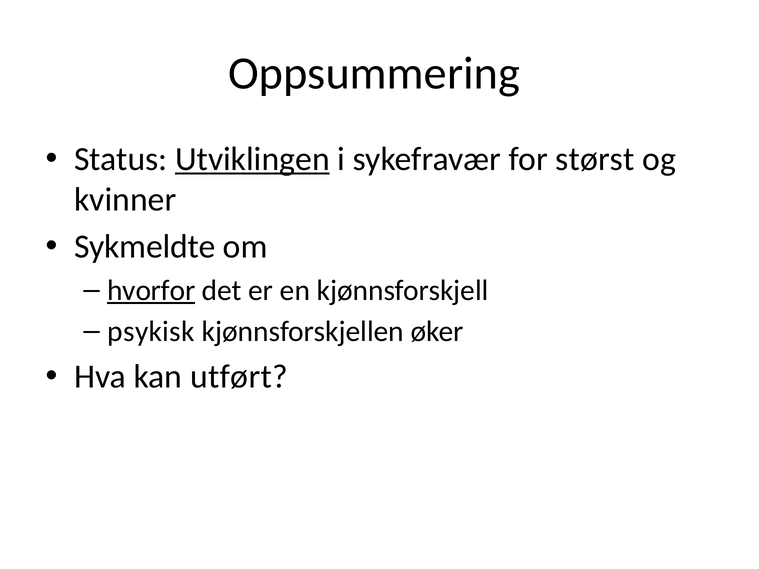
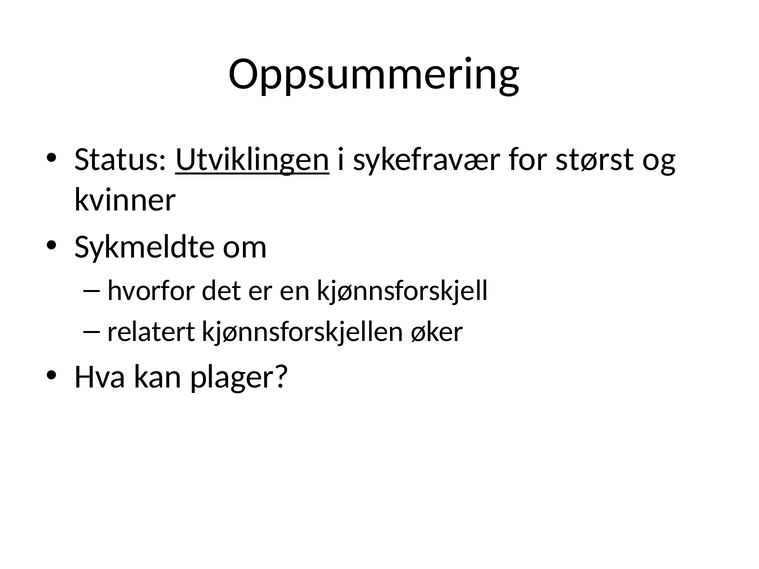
hvorfor underline: present -> none
psykisk: psykisk -> relatert
utført: utført -> plager
